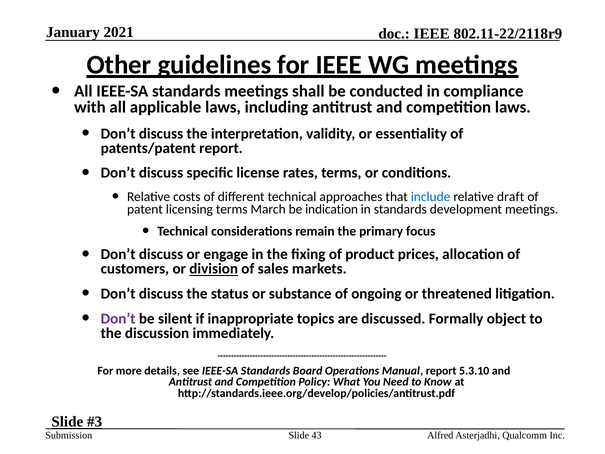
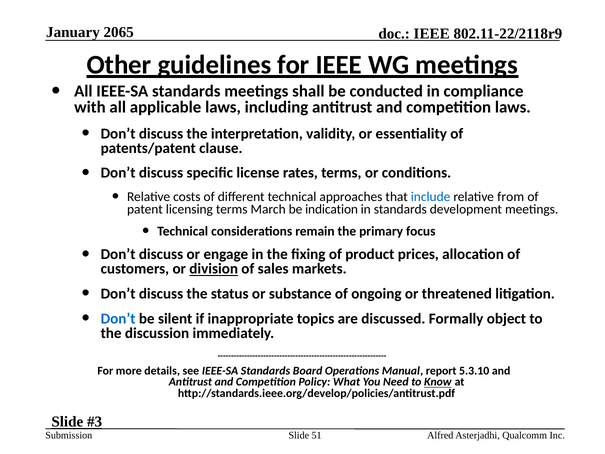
2021: 2021 -> 2065
patents/patent report: report -> clause
draft: draft -> from
Don’t at (118, 318) colour: purple -> blue
Know underline: none -> present
43: 43 -> 51
